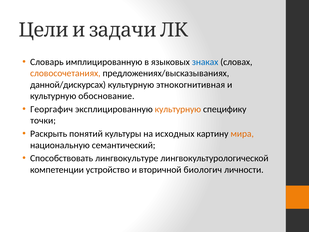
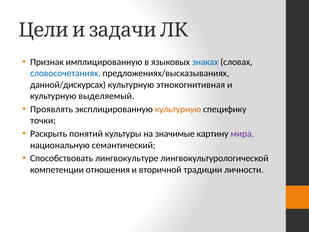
Словарь: Словарь -> Признак
словосочетаниях colour: orange -> blue
обоснование: обоснование -> выделяемый
Георгафич: Георгафич -> Проявлять
исходных: исходных -> значимые
мира colour: orange -> purple
устройство: устройство -> отношения
биологич: биологич -> традиции
